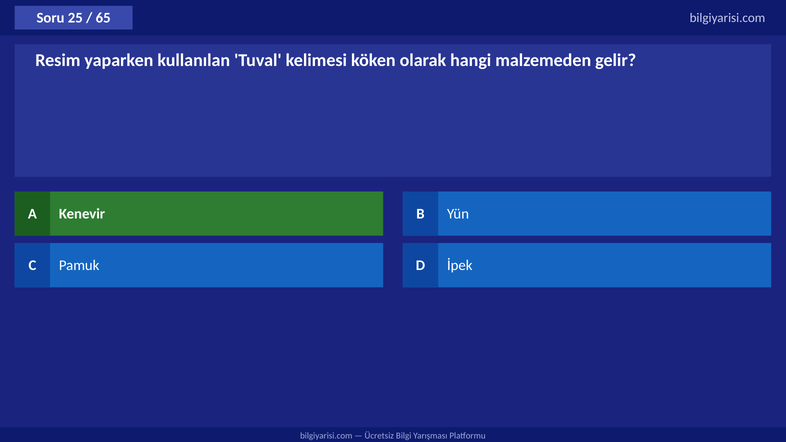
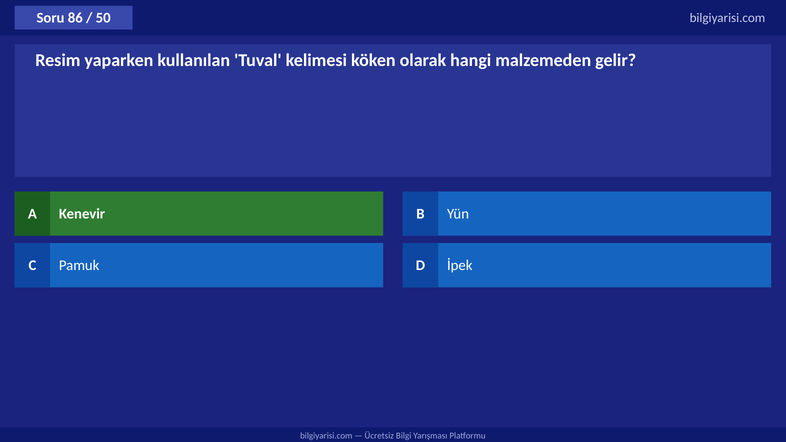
25: 25 -> 86
65: 65 -> 50
